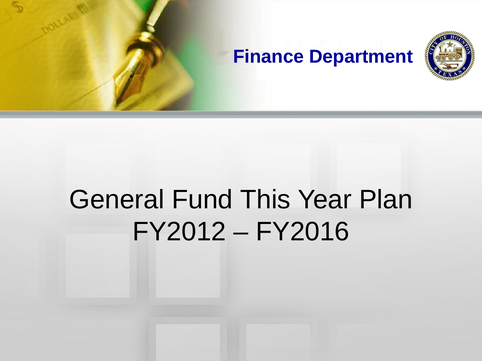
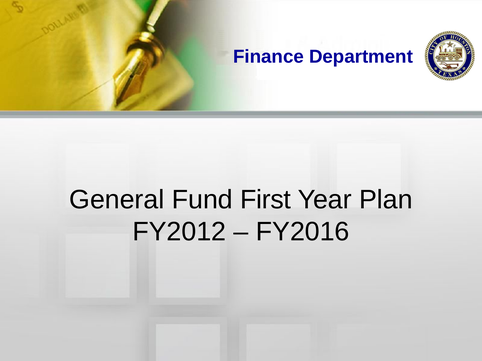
This: This -> First
